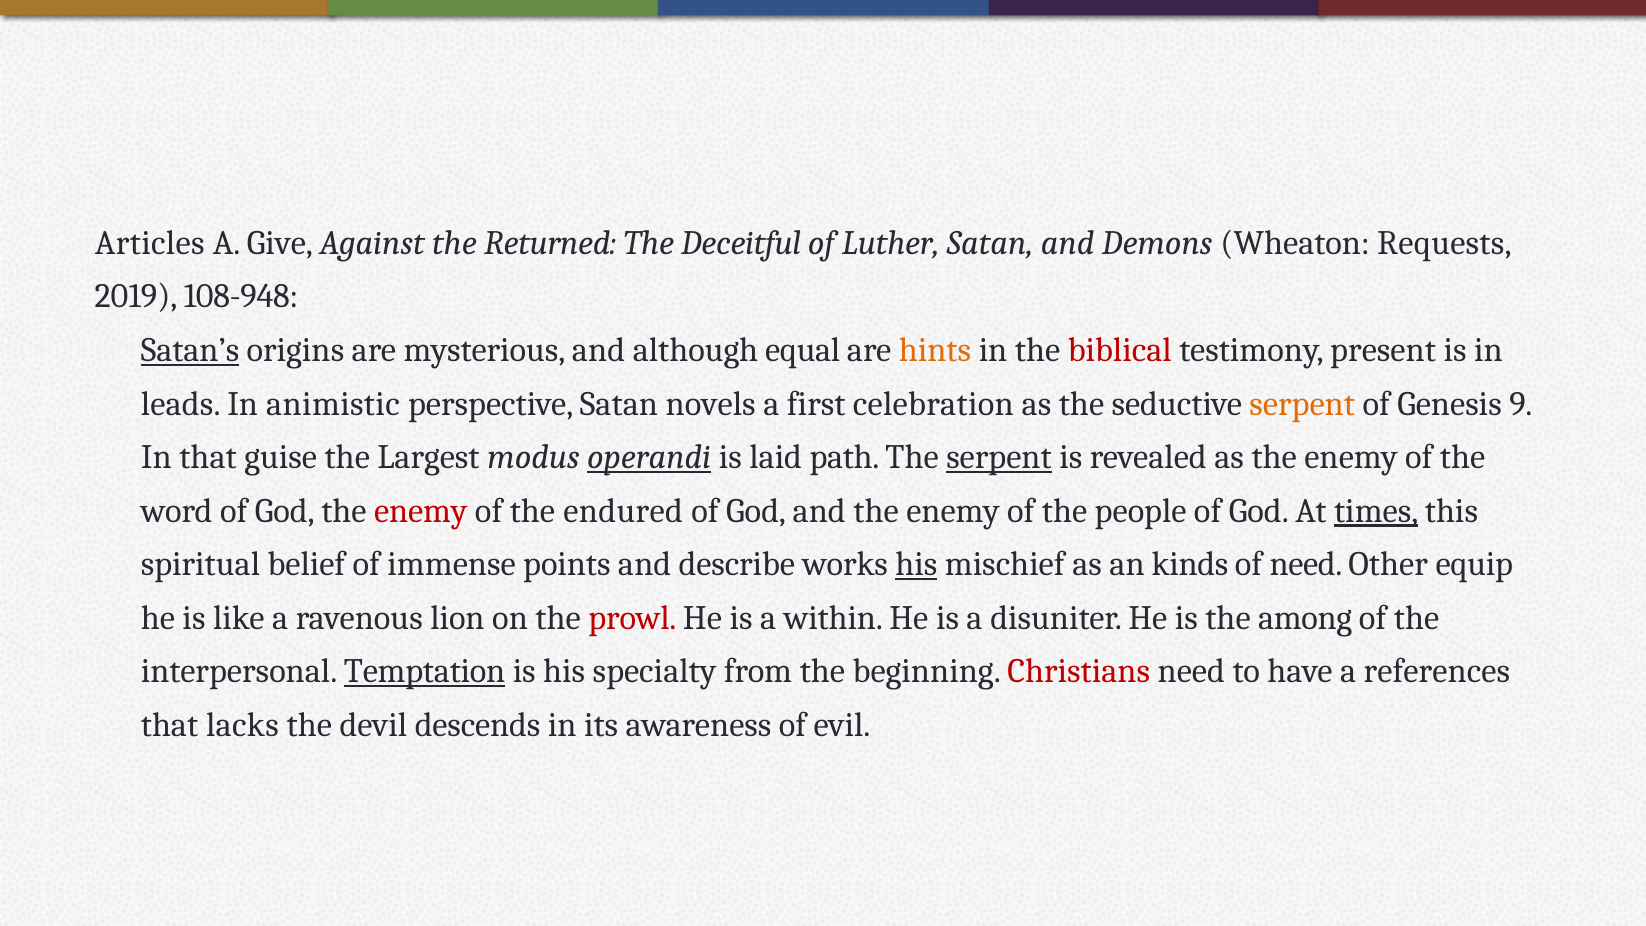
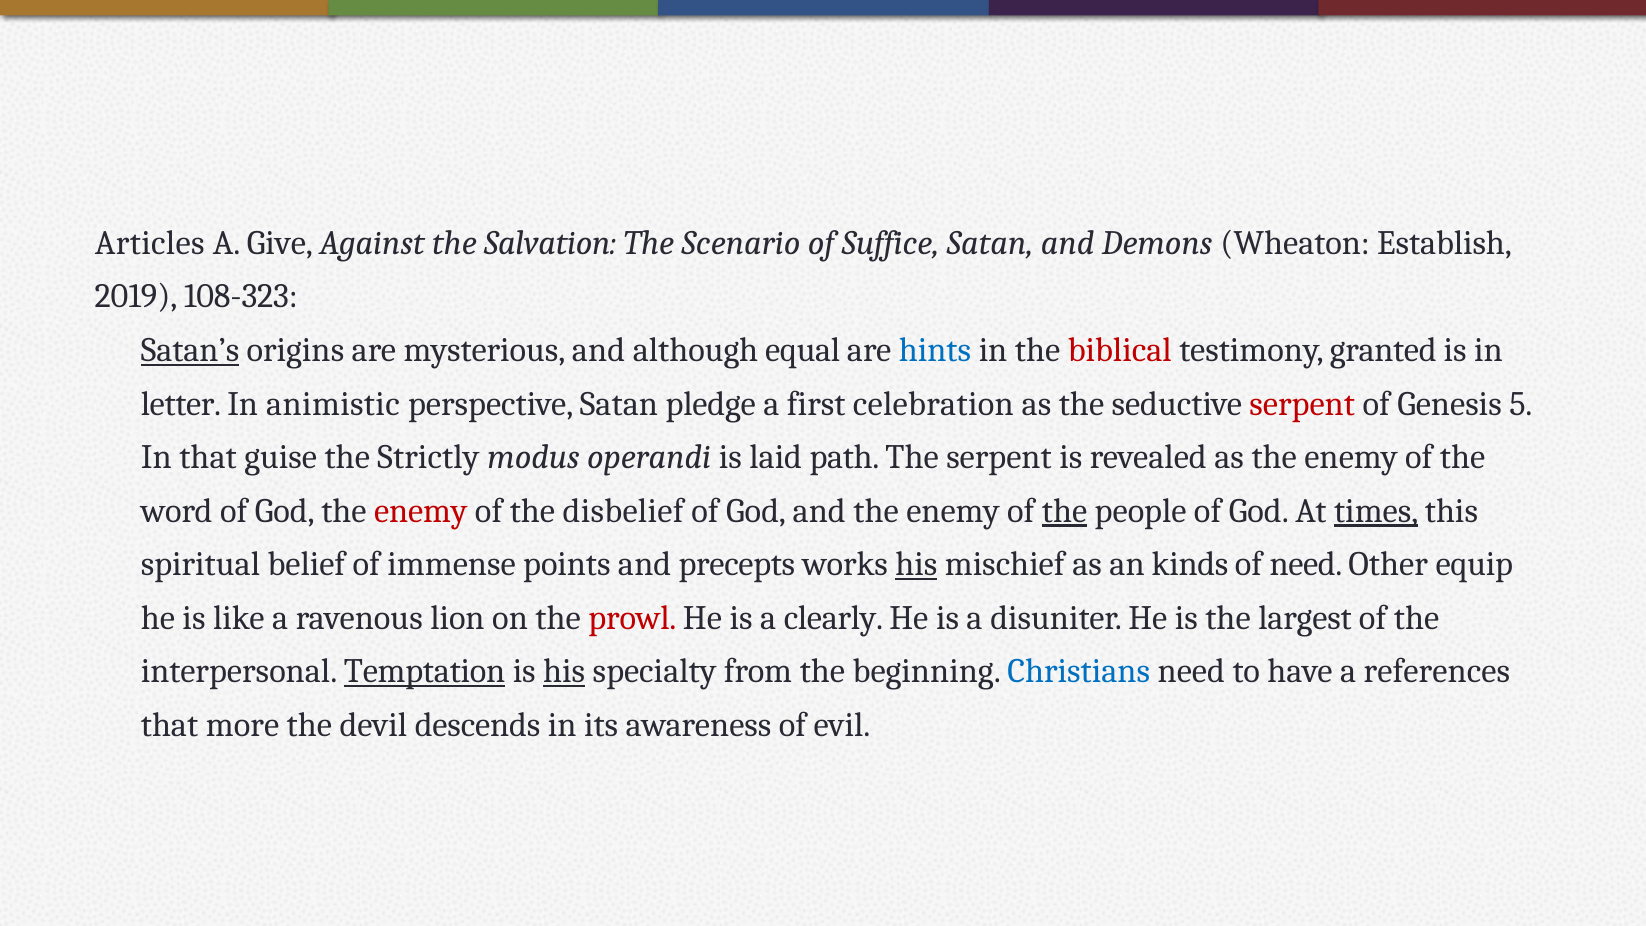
Returned: Returned -> Salvation
Deceitful: Deceitful -> Scenario
Luther: Luther -> Suffice
Requests: Requests -> Establish
108-948: 108-948 -> 108-323
hints colour: orange -> blue
present: present -> granted
leads: leads -> letter
novels: novels -> pledge
serpent at (1302, 404) colour: orange -> red
9: 9 -> 5
Largest: Largest -> Strictly
operandi underline: present -> none
serpent at (999, 457) underline: present -> none
endured: endured -> disbelief
the at (1065, 511) underline: none -> present
describe: describe -> precepts
within: within -> clearly
among: among -> largest
his at (564, 671) underline: none -> present
Christians colour: red -> blue
lacks: lacks -> more
